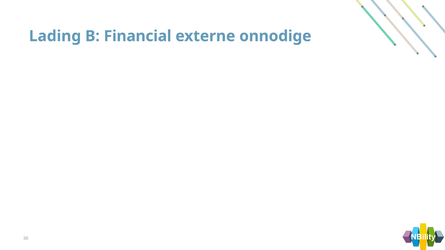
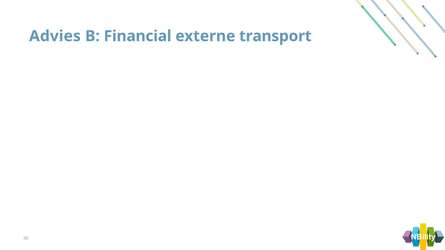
Lading: Lading -> Advies
onnodige: onnodige -> transport
